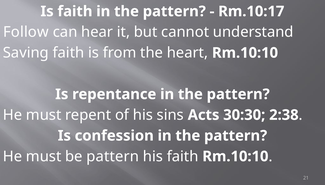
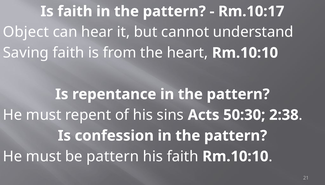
Follow: Follow -> Object
30:30: 30:30 -> 50:30
